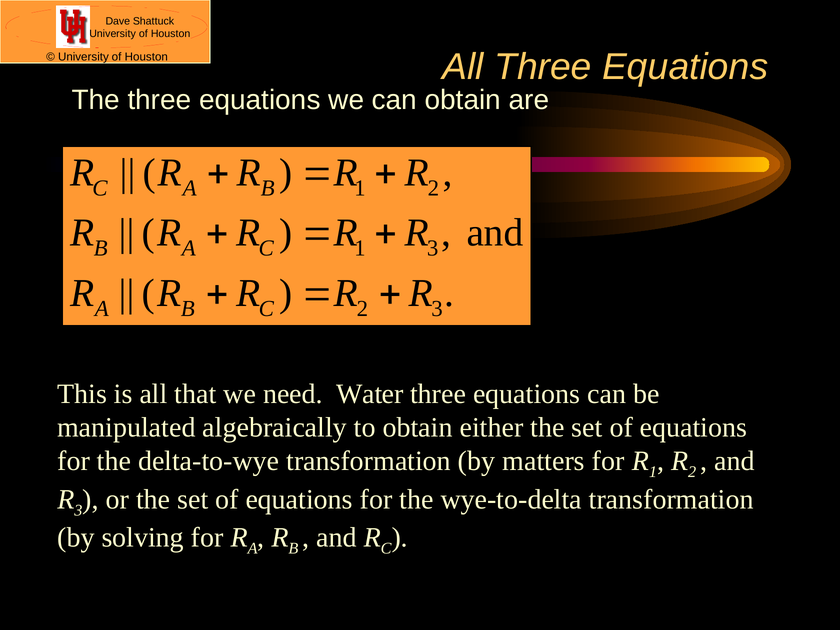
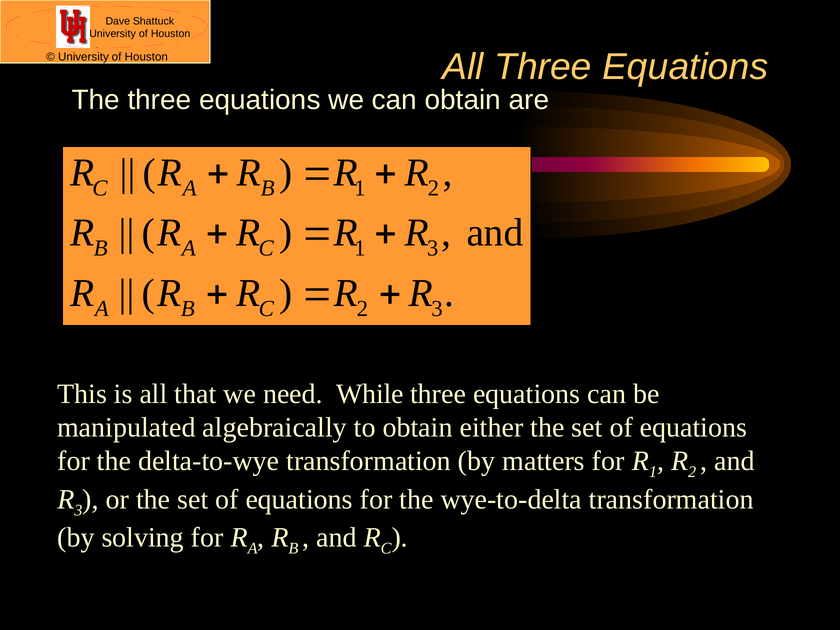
Water: Water -> While
